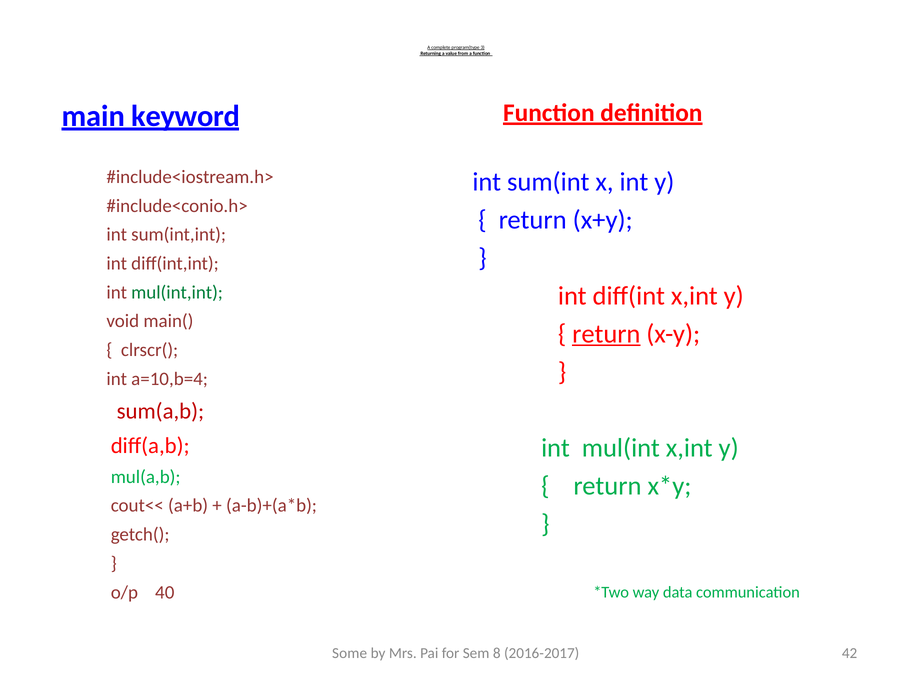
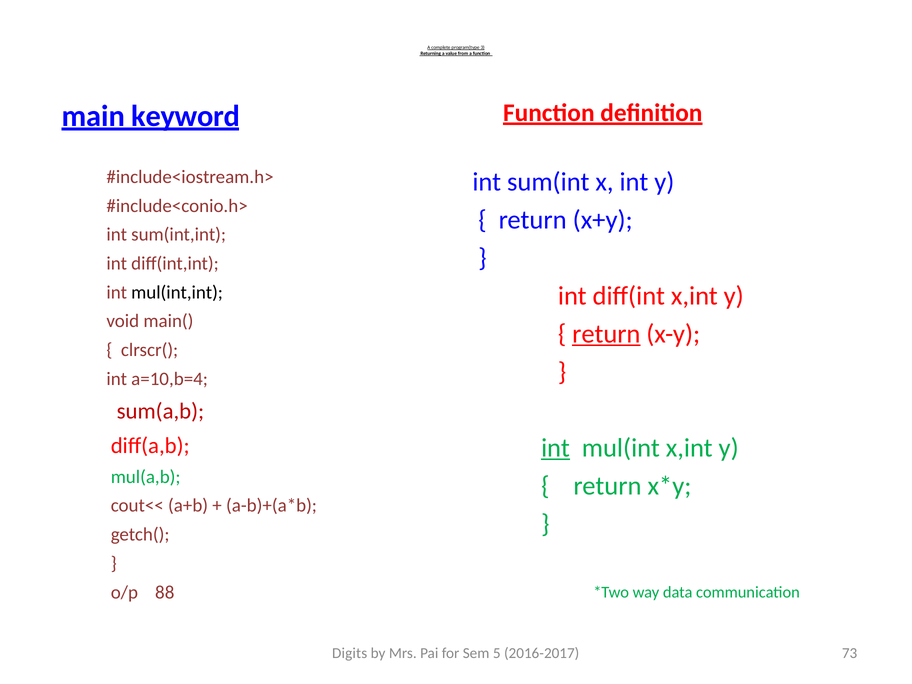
mul(int,int colour: green -> black
int at (555, 448) underline: none -> present
40: 40 -> 88
Some: Some -> Digits
8: 8 -> 5
42: 42 -> 73
